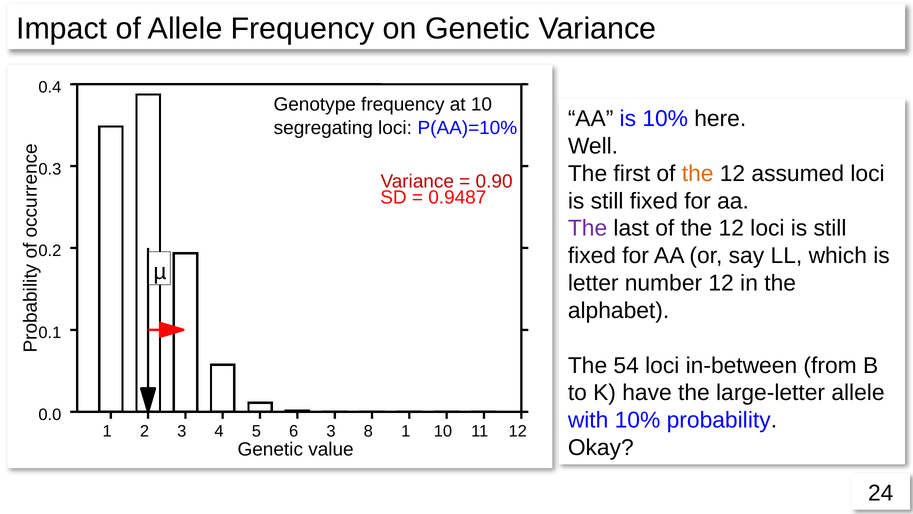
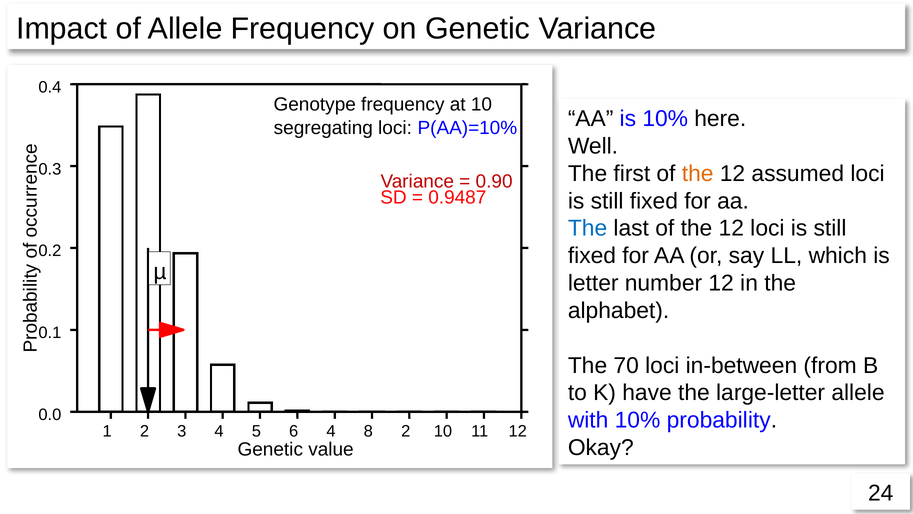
The at (588, 228) colour: purple -> blue
54: 54 -> 70
6 3: 3 -> 4
8 1: 1 -> 2
